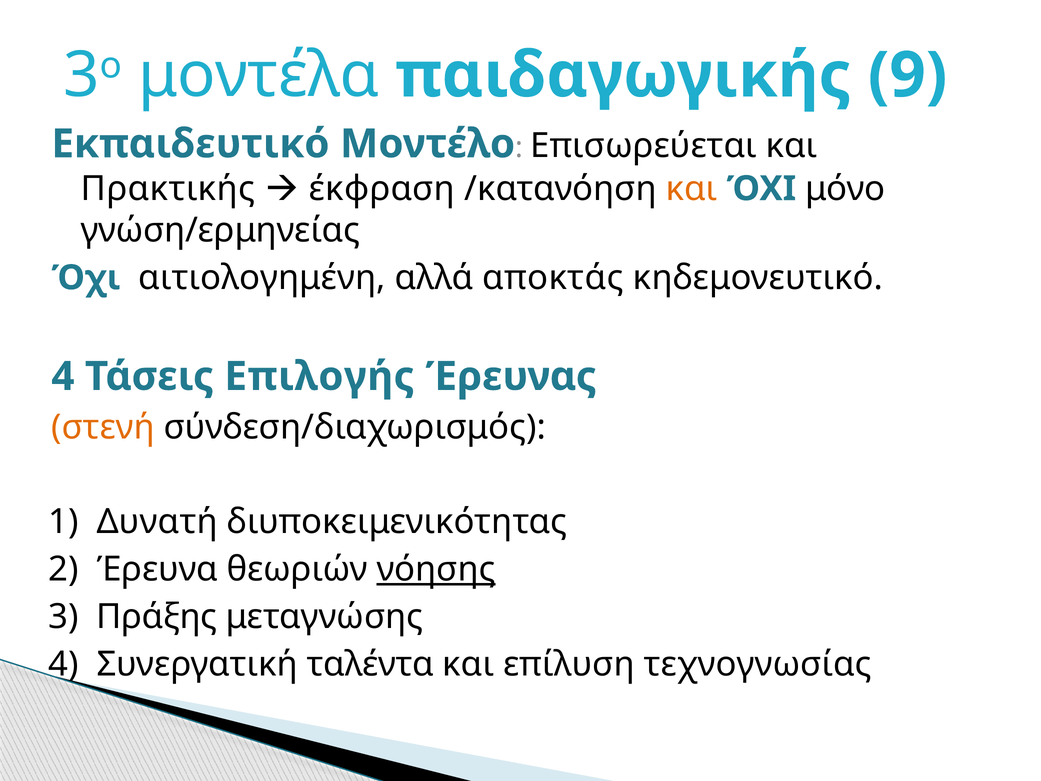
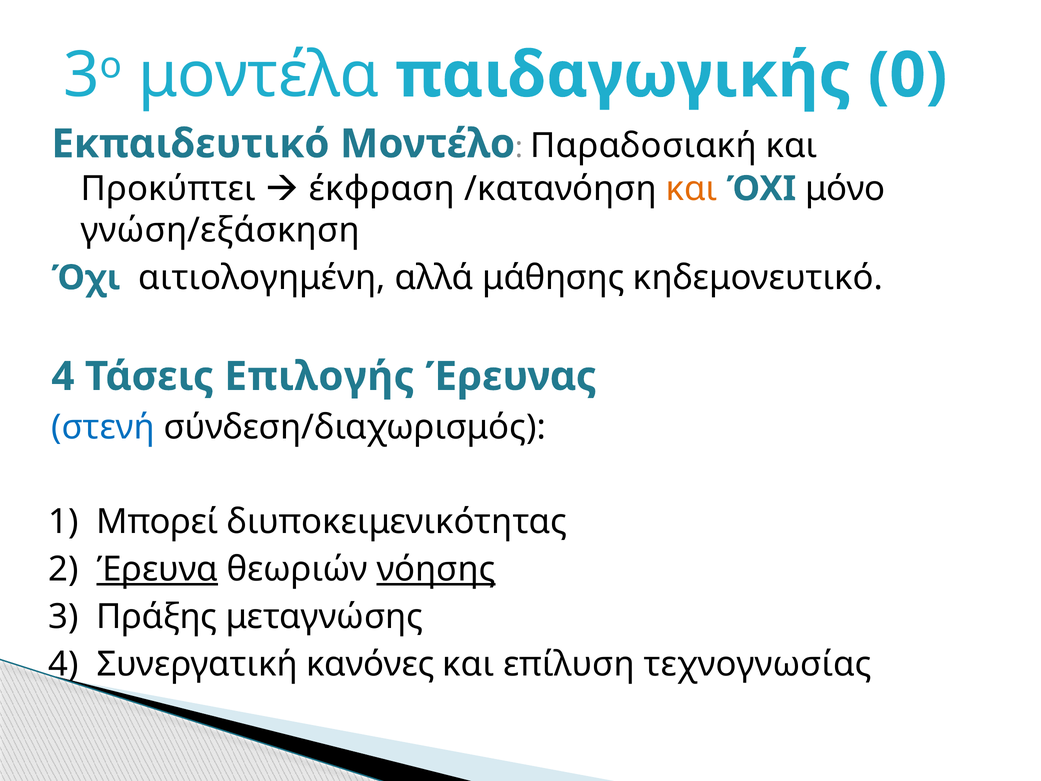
9: 9 -> 0
Επισωρεύεται: Επισωρεύεται -> Παραδοσιακή
Πρακτικής: Πρακτικής -> Προκύπτει
γνώση/ερμηνείας: γνώση/ερμηνείας -> γνώση/εξάσκηση
αποκτάς: αποκτάς -> μάθησης
στενή colour: orange -> blue
Δυνατή: Δυνατή -> Μπορεί
Έρευνα underline: none -> present
ταλέντα: ταλέντα -> κανόνες
